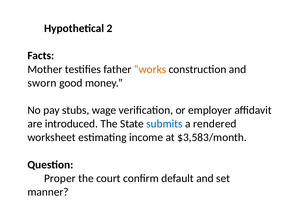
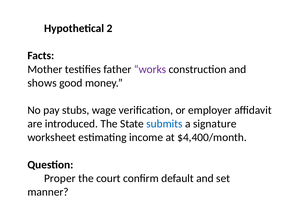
works colour: orange -> purple
sworn: sworn -> shows
rendered: rendered -> signature
$3,583/month: $3,583/month -> $4,400/month
